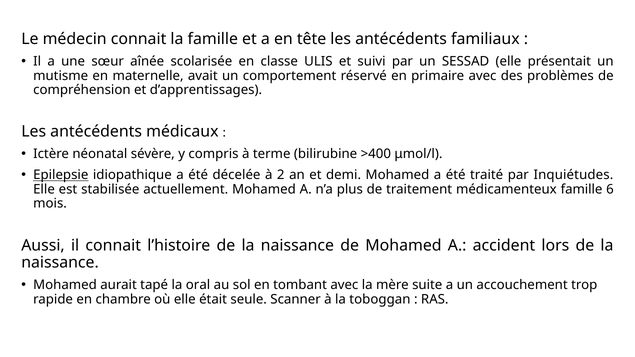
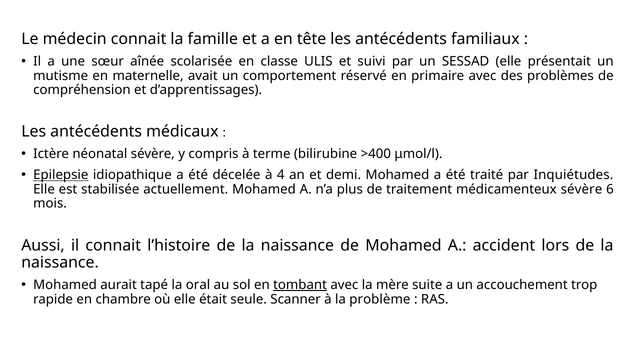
2: 2 -> 4
médicamenteux famille: famille -> sévère
tombant underline: none -> present
toboggan: toboggan -> problème
